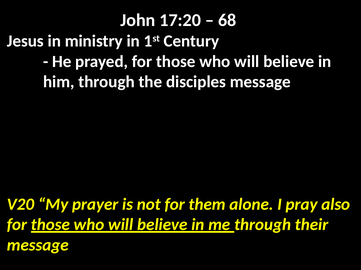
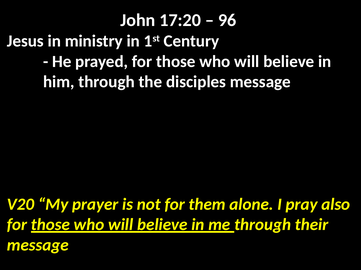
68: 68 -> 96
